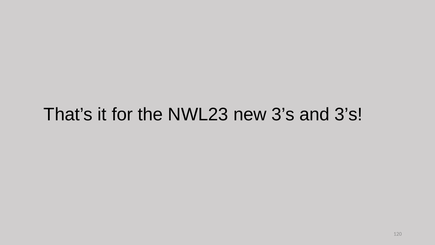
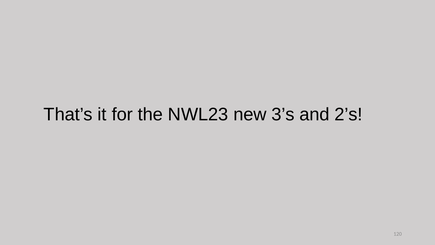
and 3’s: 3’s -> 2’s
